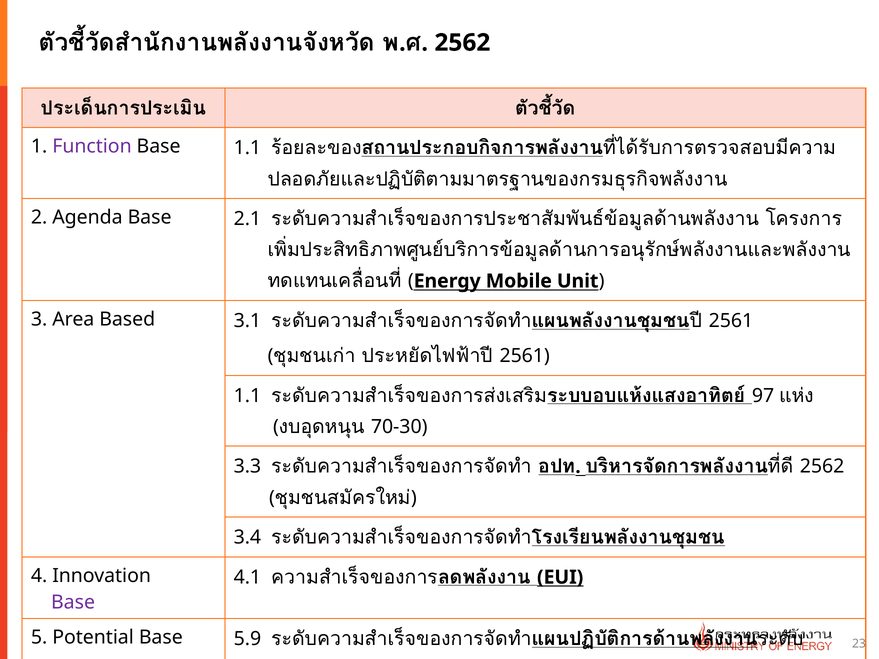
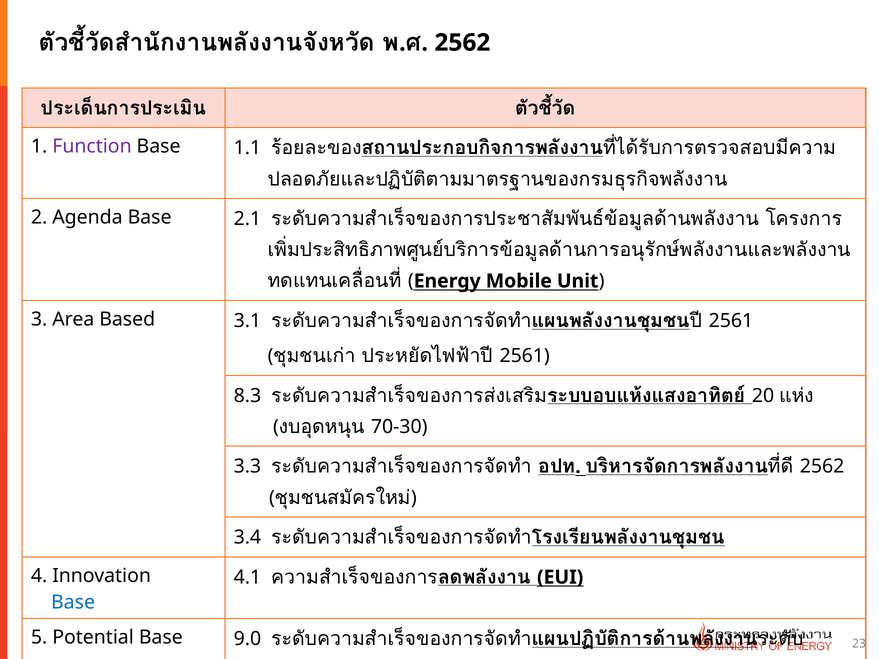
1.1 at (247, 396): 1.1 -> 8.3
97: 97 -> 20
Base at (73, 602) colour: purple -> blue
5.9: 5.9 -> 9.0
